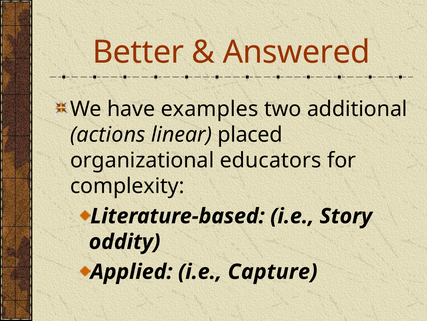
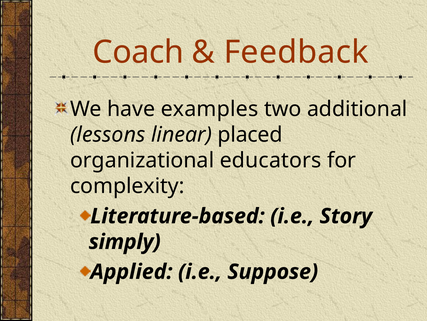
Better: Better -> Coach
Answered: Answered -> Feedback
actions: actions -> lessons
oddity: oddity -> simply
Capture: Capture -> Suppose
